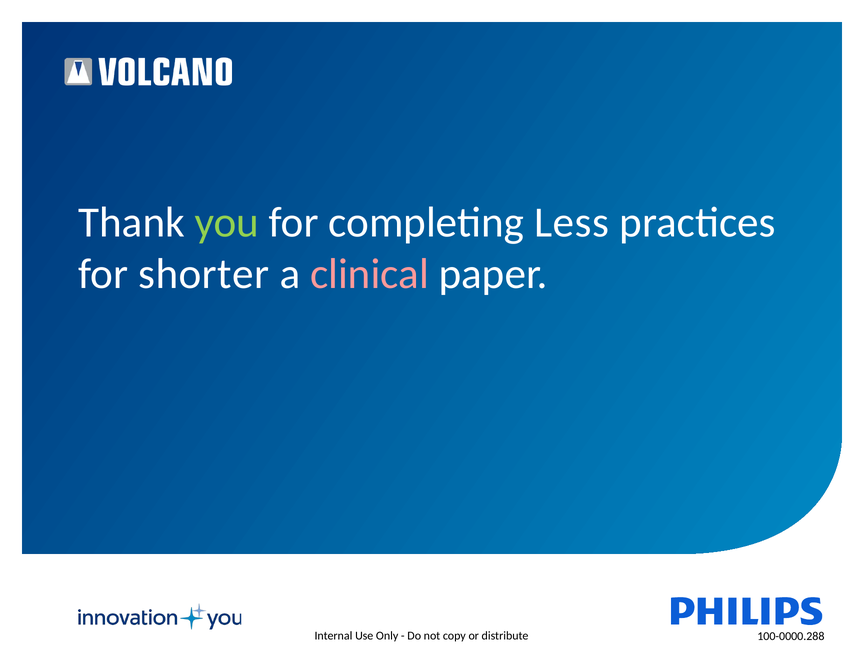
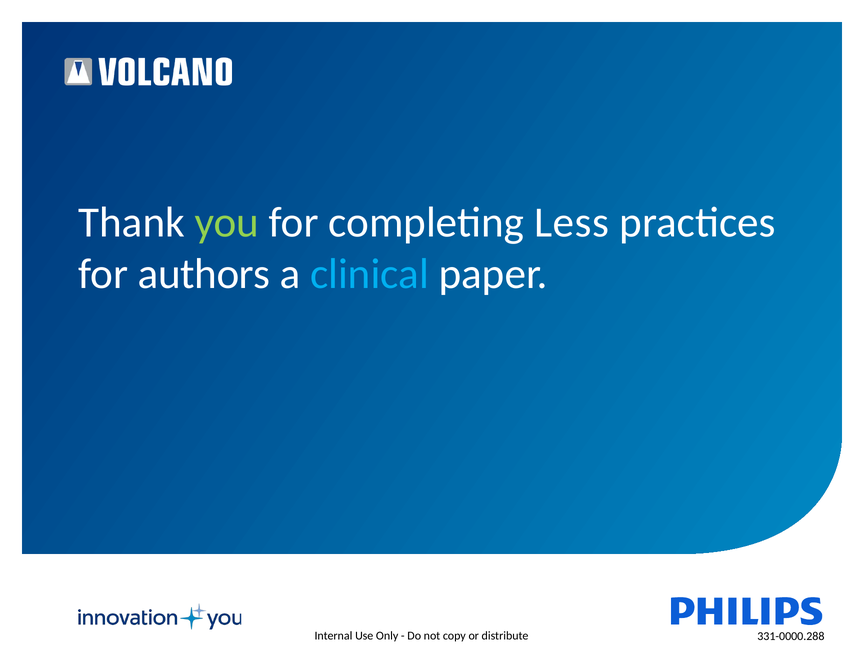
shorter: shorter -> authors
clinical colour: pink -> light blue
100-0000.288: 100-0000.288 -> 331-0000.288
